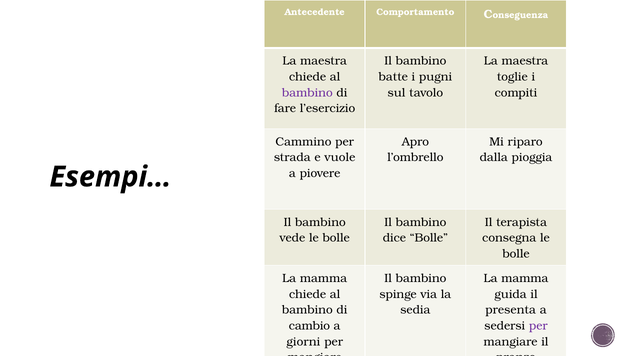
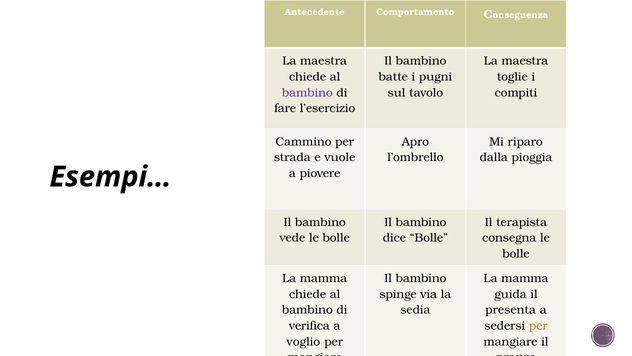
cambio: cambio -> verifica
per at (538, 325) colour: purple -> orange
giorni: giorni -> voglio
